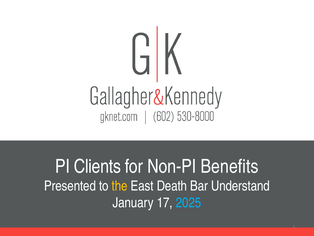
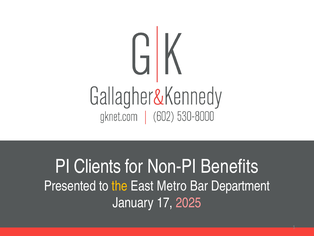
Death: Death -> Metro
Understand: Understand -> Department
2025 colour: light blue -> pink
